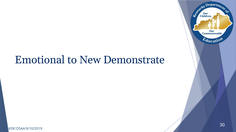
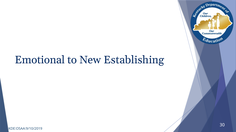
Demonstrate: Demonstrate -> Establishing
